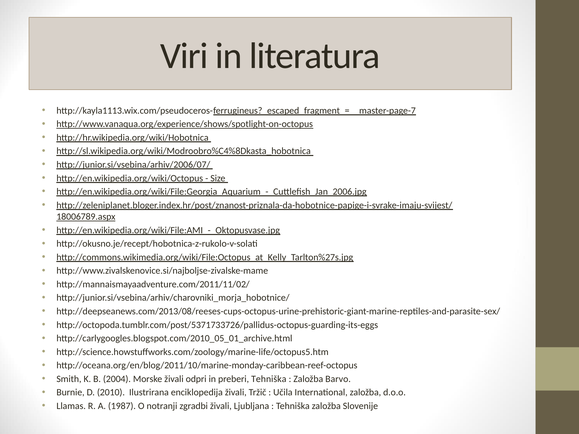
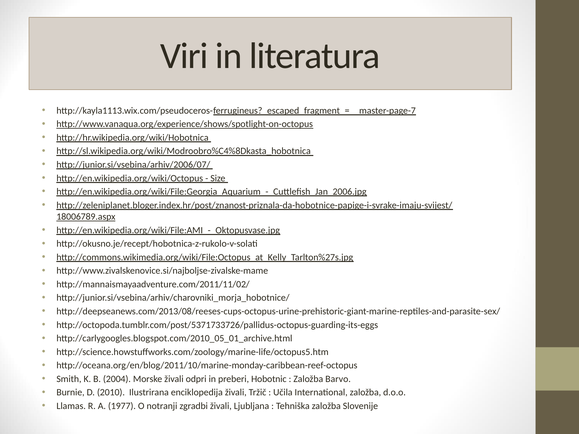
preberi Tehniška: Tehniška -> Hobotnic
1987: 1987 -> 1977
